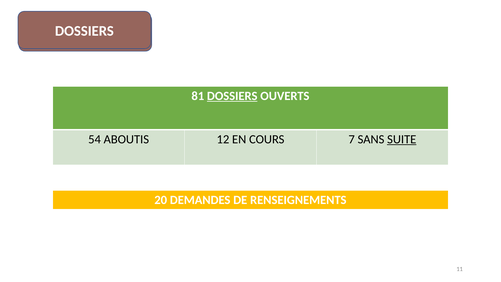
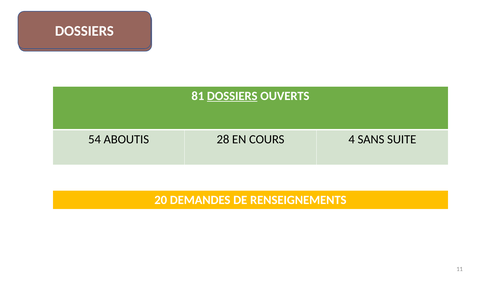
12: 12 -> 28
7: 7 -> 4
SUITE underline: present -> none
